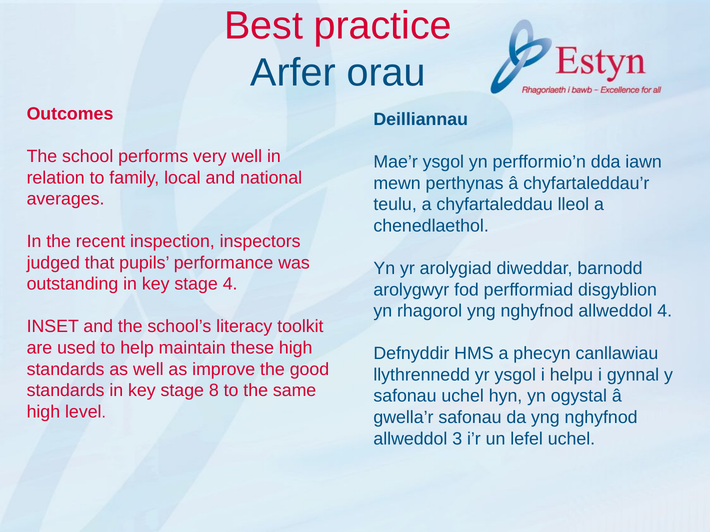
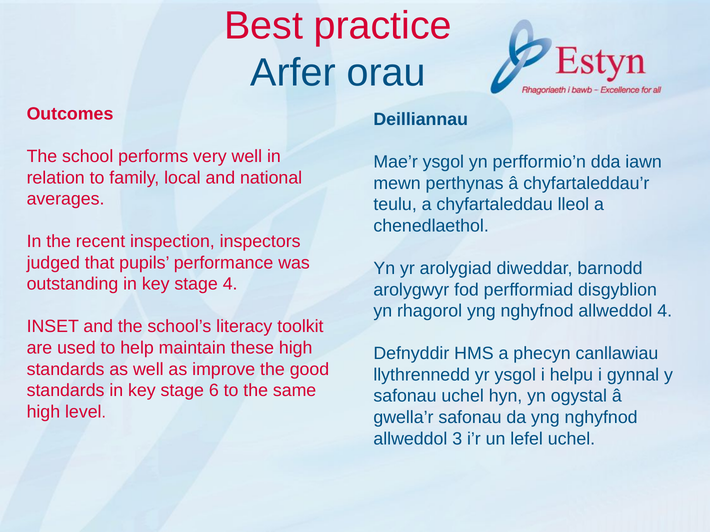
8: 8 -> 6
